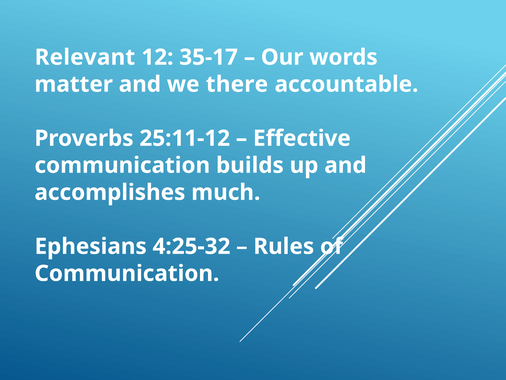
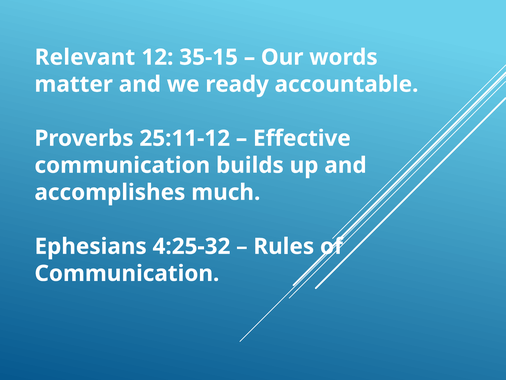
35-17: 35-17 -> 35-15
there: there -> ready
